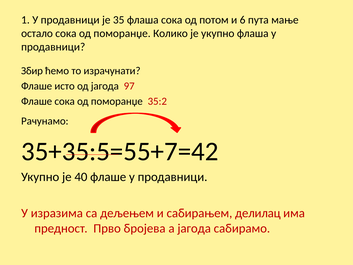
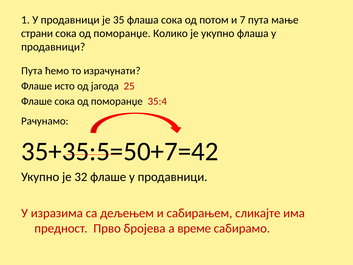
6: 6 -> 7
остало: остало -> страни
Збир at (32, 71): Збир -> Пута
97: 97 -> 25
35:2: 35:2 -> 35:4
35+35:5=55+7=42: 35+35:5=55+7=42 -> 35+35:5=50+7=42
40: 40 -> 32
делилац: делилац -> сликајте
а јагода: јагода -> време
